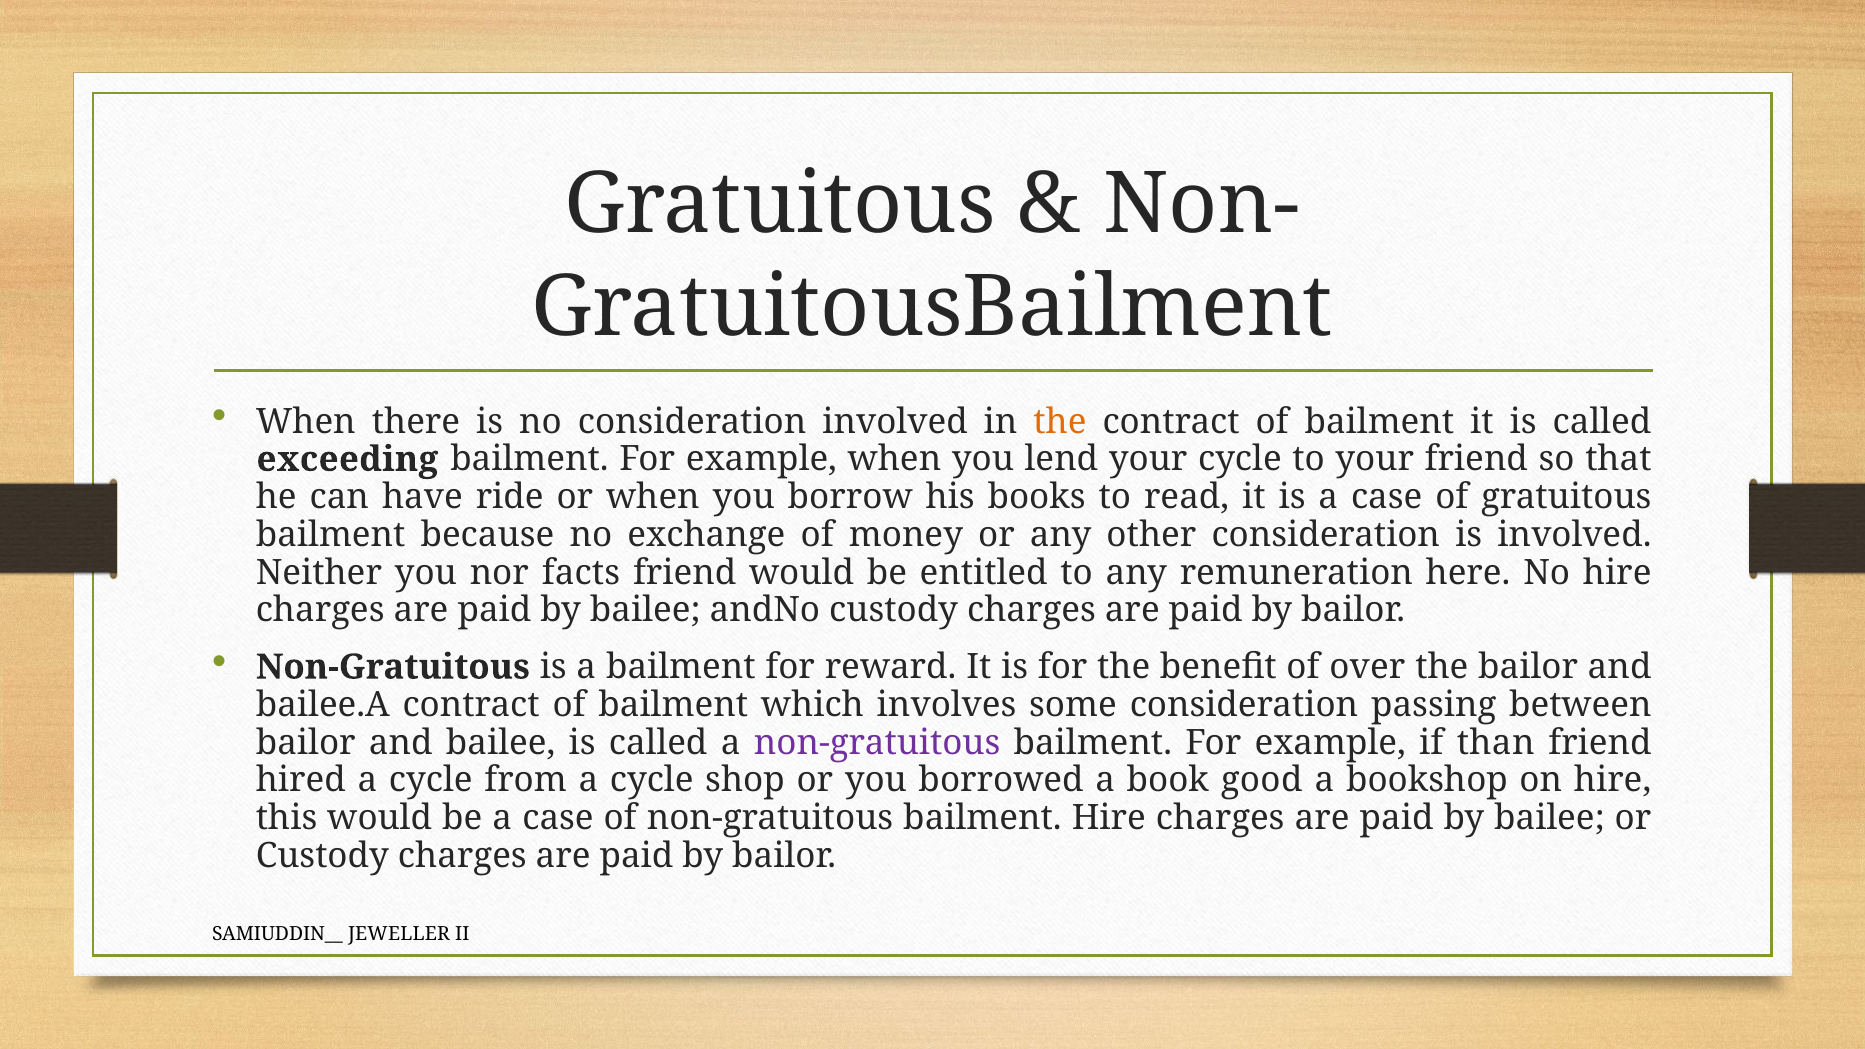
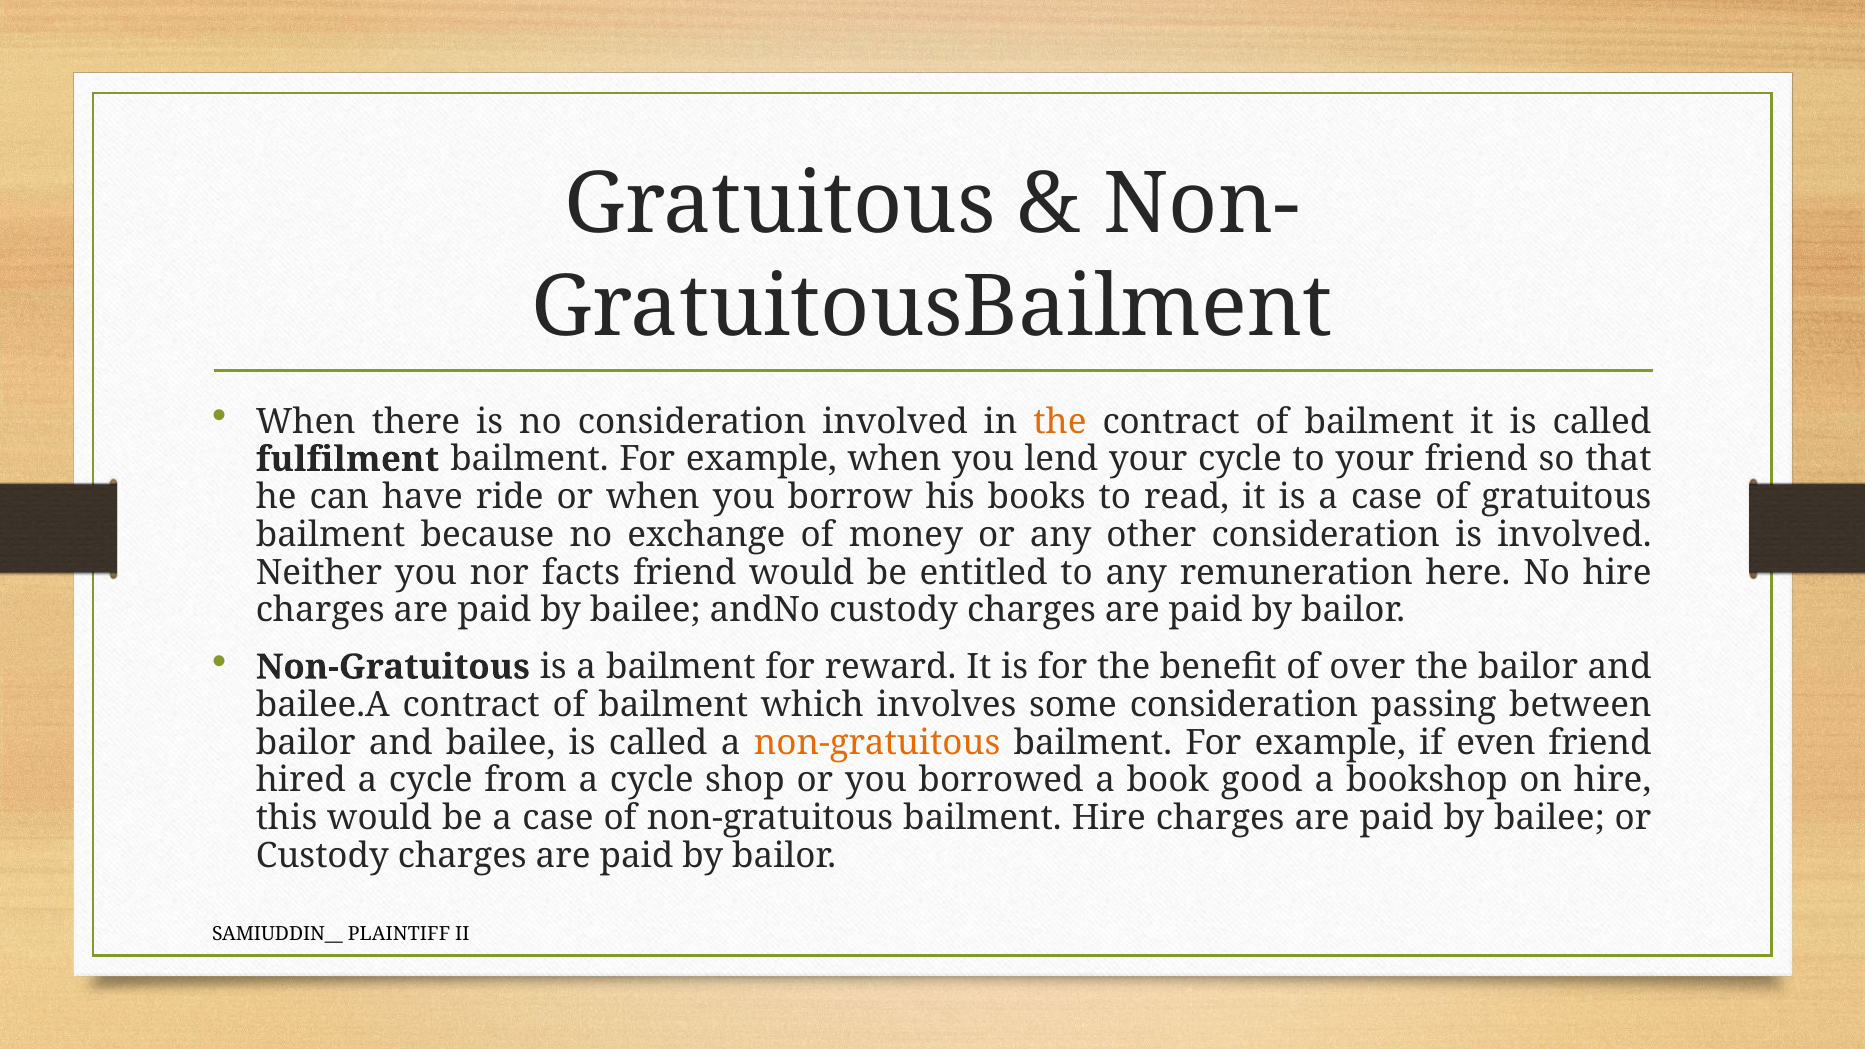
exceeding: exceeding -> fulfilment
non-gratuitous at (877, 743) colour: purple -> orange
than: than -> even
JEWELLER: JEWELLER -> PLAINTIFF
